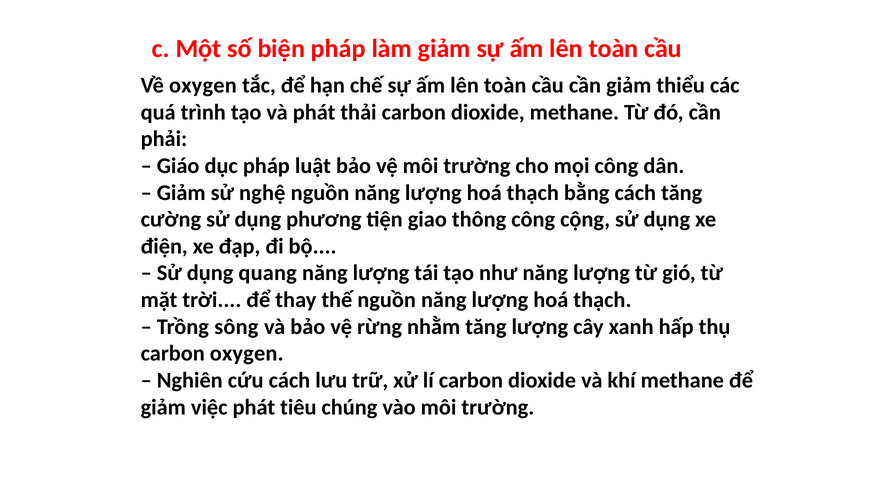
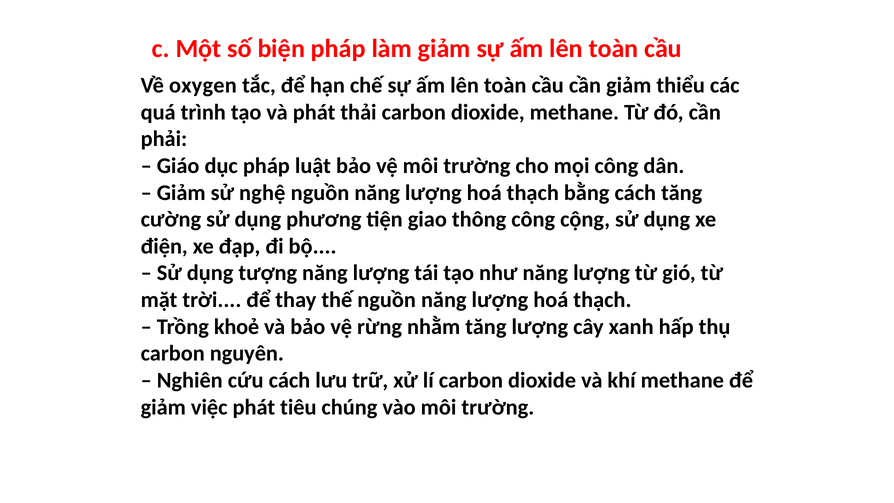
quang: quang -> tượng
sông: sông -> khoẻ
carbon oxygen: oxygen -> nguyên
